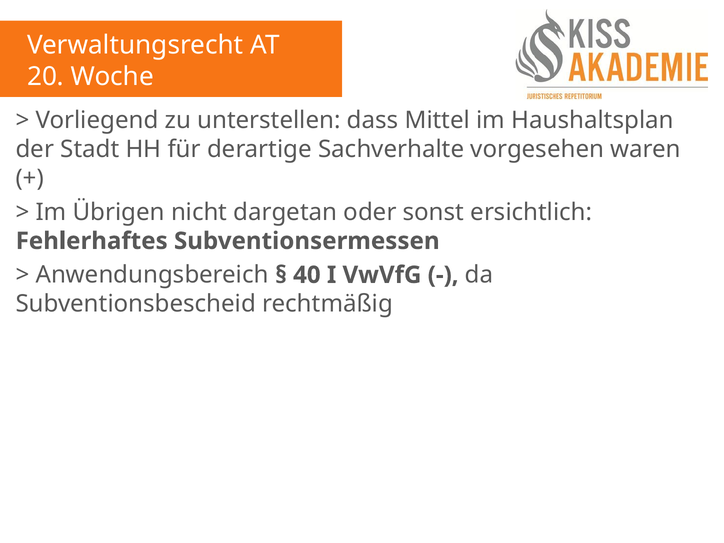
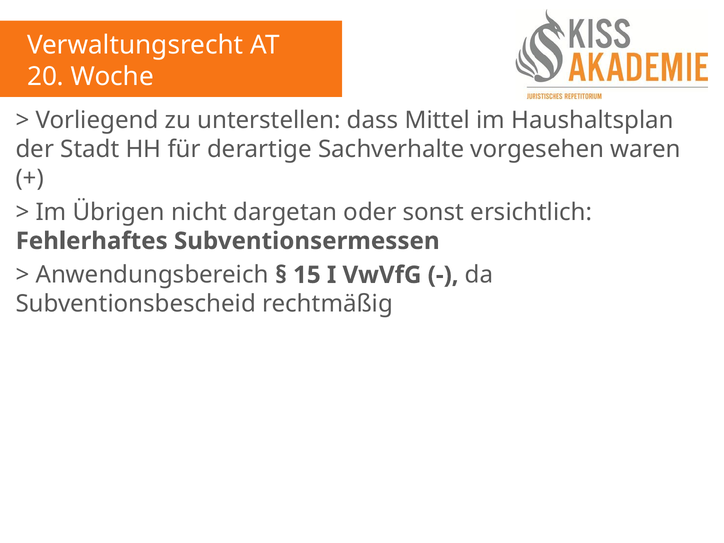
40: 40 -> 15
